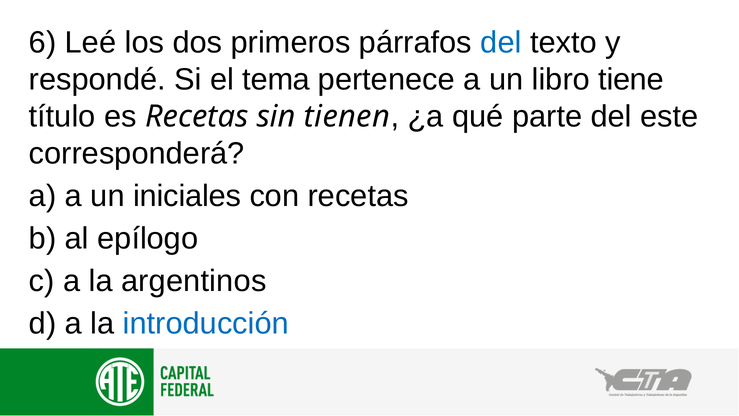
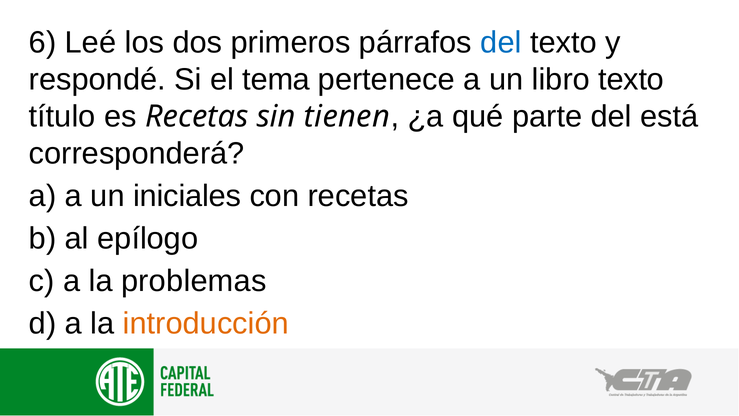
libro tiene: tiene -> texto
este: este -> está
argentinos: argentinos -> problemas
introducción colour: blue -> orange
